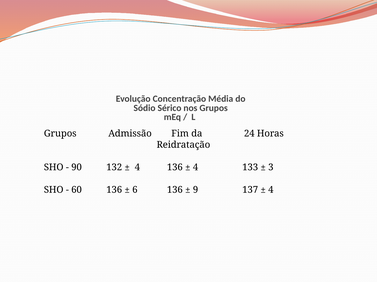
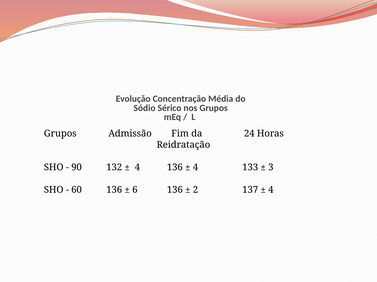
9: 9 -> 2
